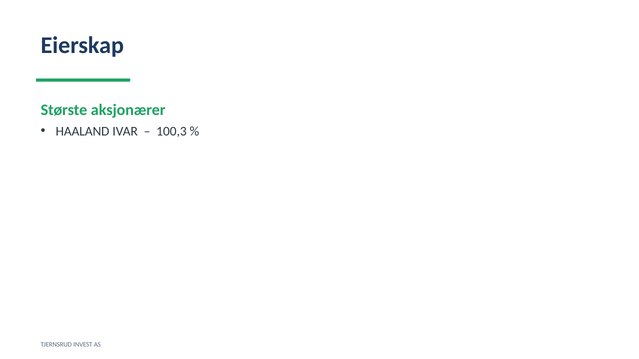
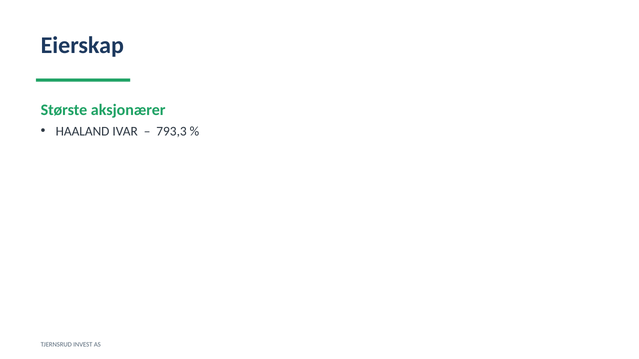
100,3: 100,3 -> 793,3
